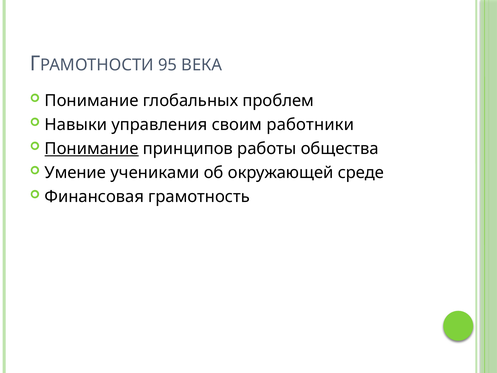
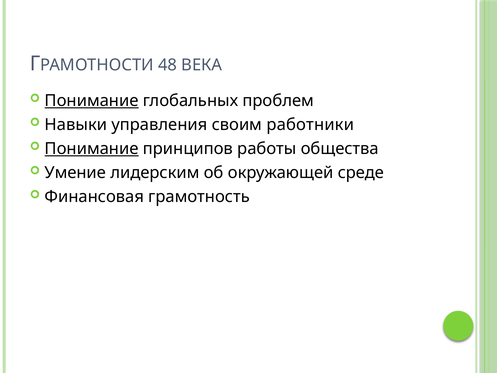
95: 95 -> 48
Понимание at (92, 101) underline: none -> present
учениками: учениками -> лидерским
